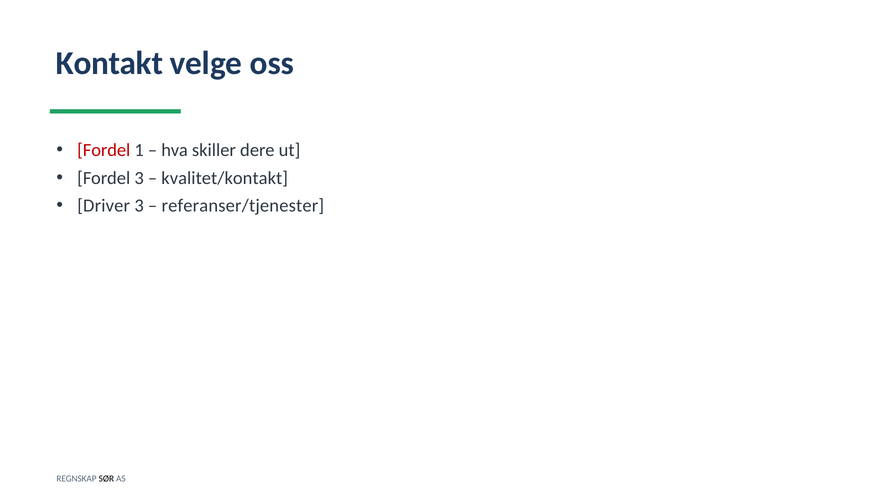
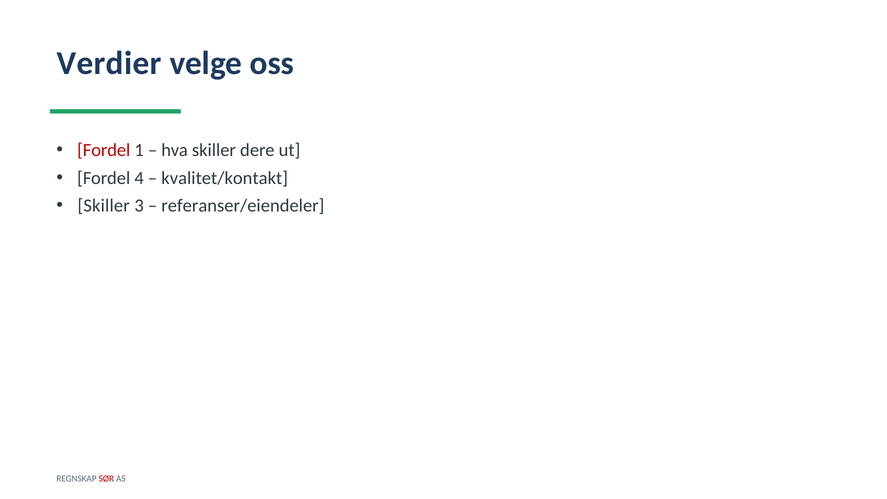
Kontakt: Kontakt -> Verdier
Fordel 3: 3 -> 4
Driver at (104, 206): Driver -> Skiller
referanser/tjenester: referanser/tjenester -> referanser/eiendeler
SØR colour: black -> red
